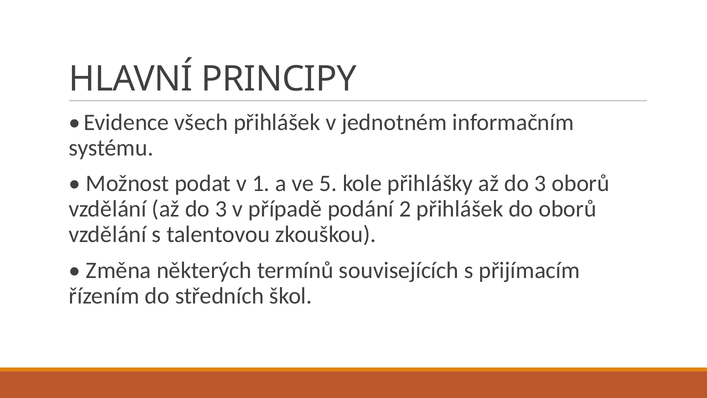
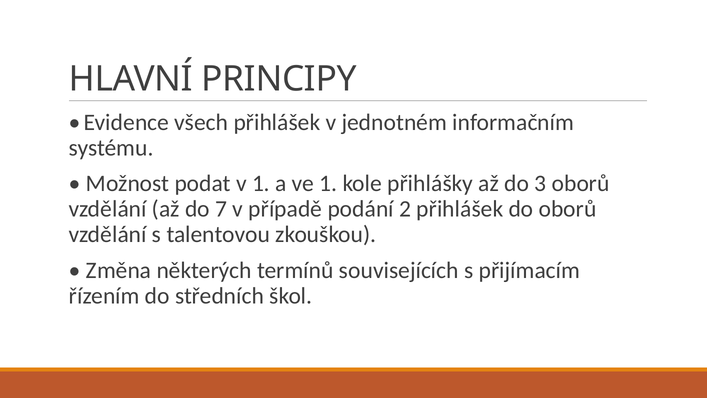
ve 5: 5 -> 1
vzdělání až do 3: 3 -> 7
